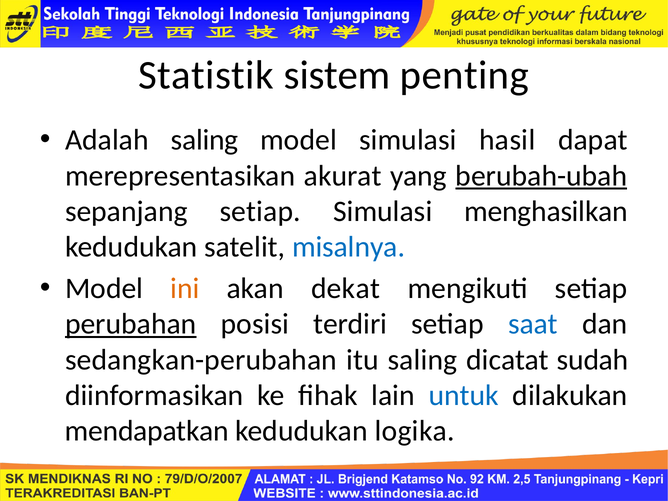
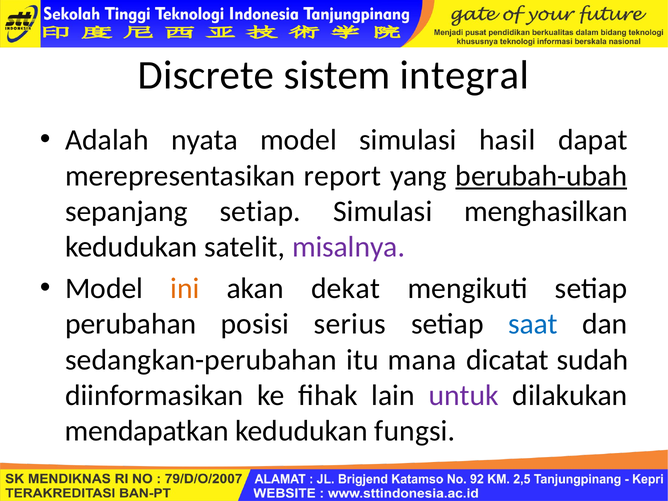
Statistik: Statistik -> Discrete
penting: penting -> integral
Adalah saling: saling -> nyata
akurat: akurat -> report
misalnya colour: blue -> purple
perubahan underline: present -> none
terdiri: terdiri -> serius
itu saling: saling -> mana
untuk colour: blue -> purple
logika: logika -> fungsi
